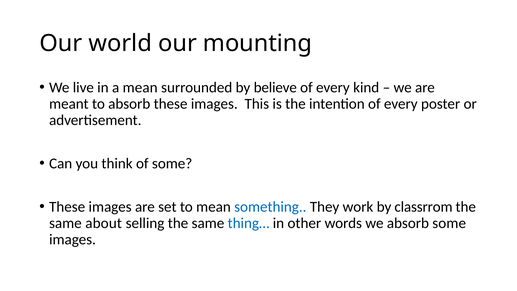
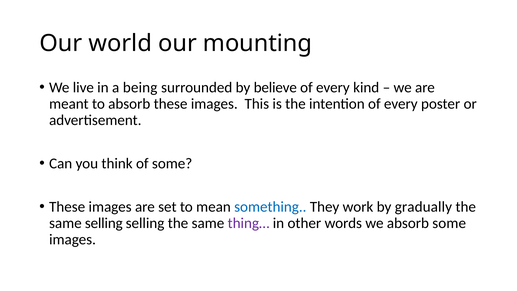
a mean: mean -> being
classrrom: classrrom -> gradually
same about: about -> selling
thing… colour: blue -> purple
